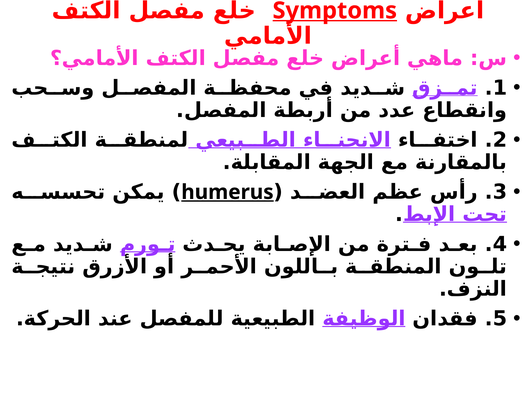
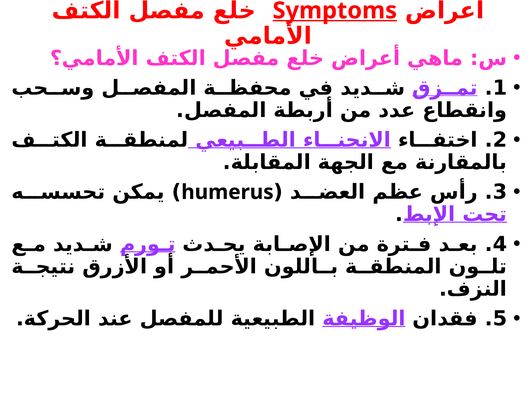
humerus underline: present -> none
